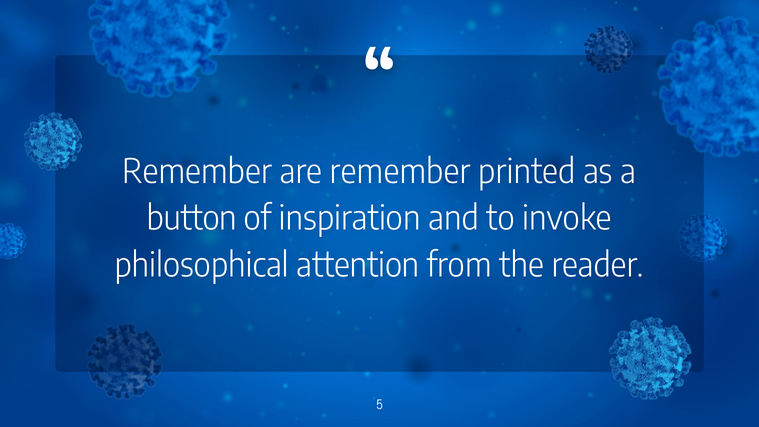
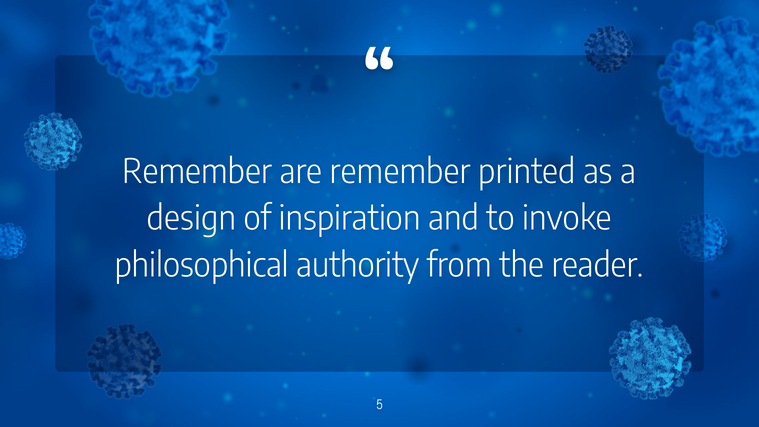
button: button -> design
attention: attention -> authority
